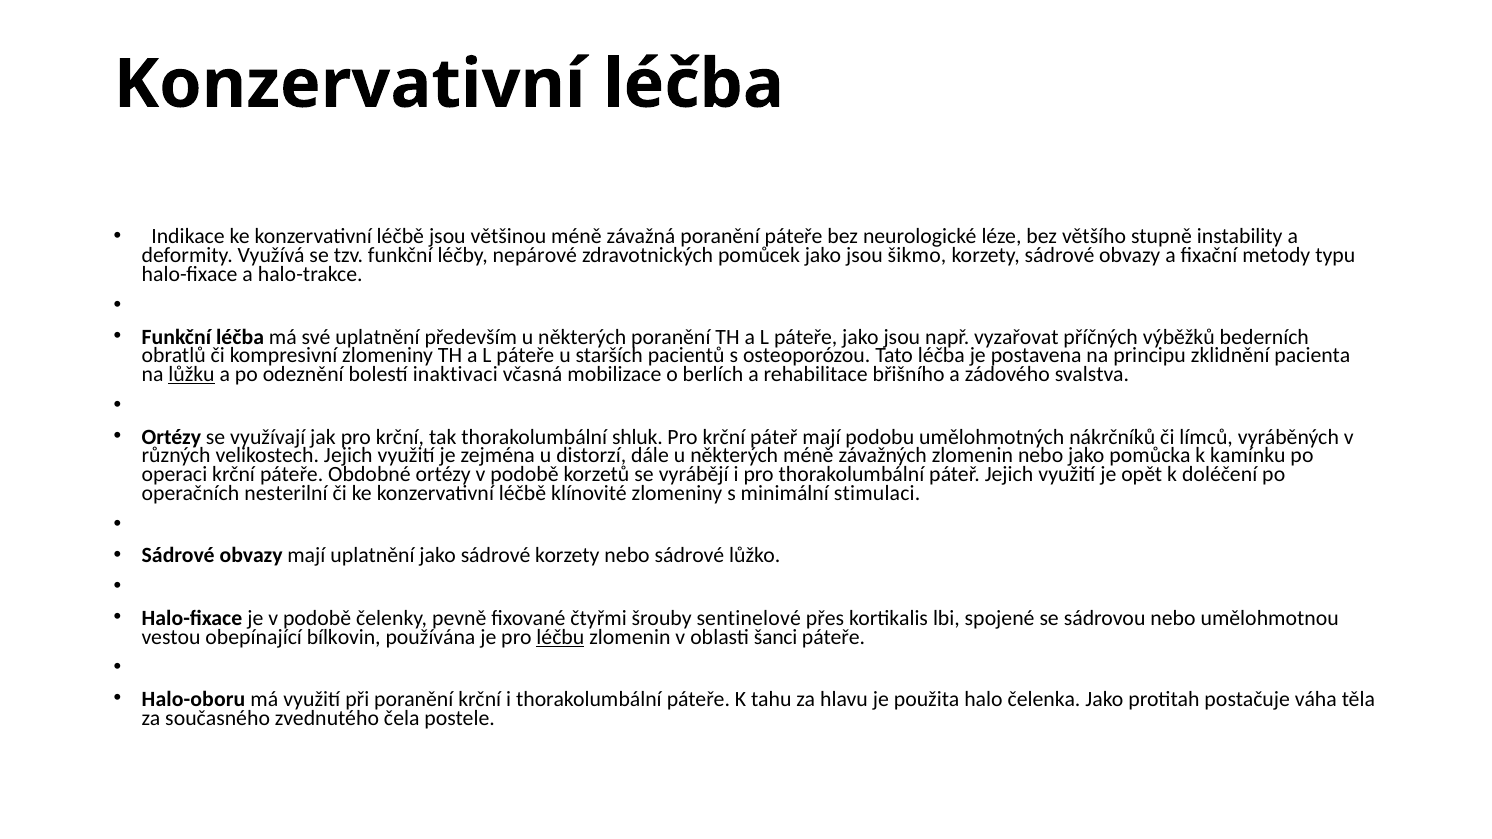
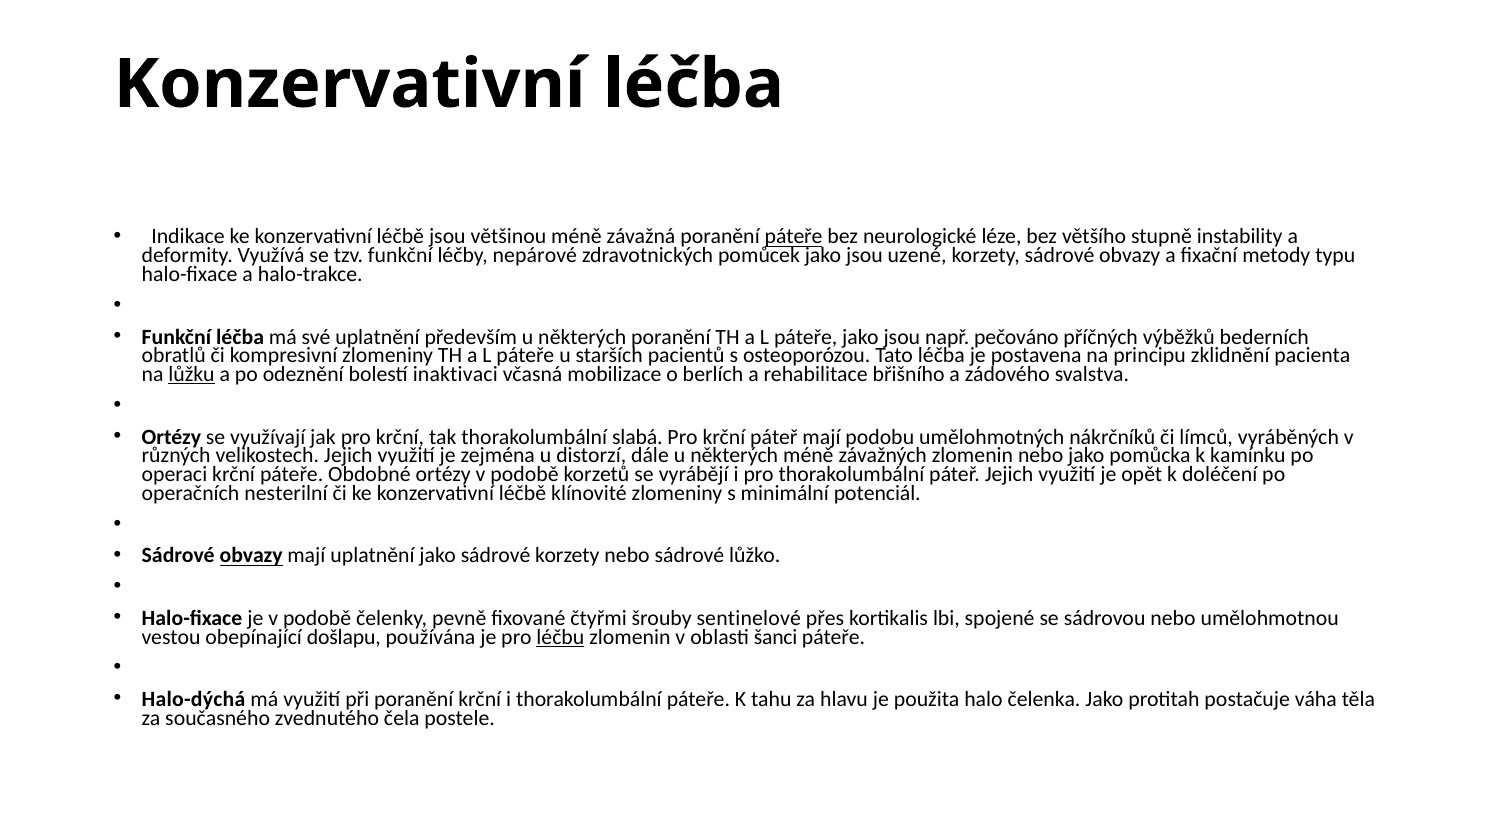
páteře at (794, 237) underline: none -> present
šikmo: šikmo -> uzené
vyzařovat: vyzařovat -> pečováno
shluk: shluk -> slabá
stimulaci: stimulaci -> potenciál
obvazy at (251, 556) underline: none -> present
bílkovin: bílkovin -> došlapu
Halo-oboru: Halo-oboru -> Halo-dýchá
